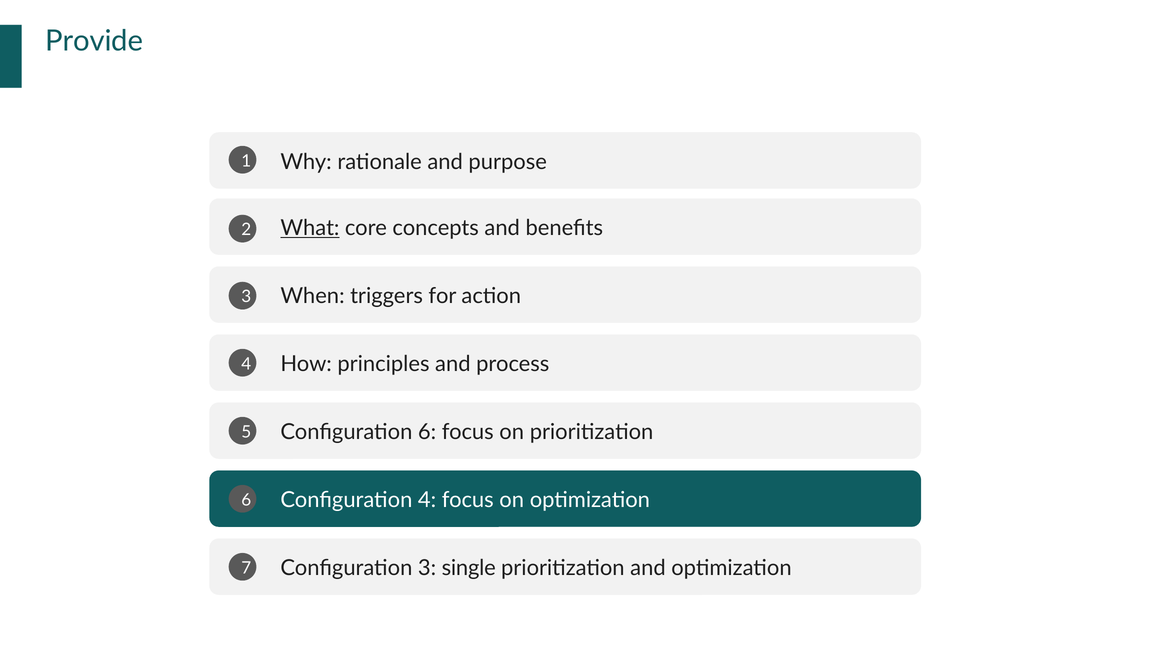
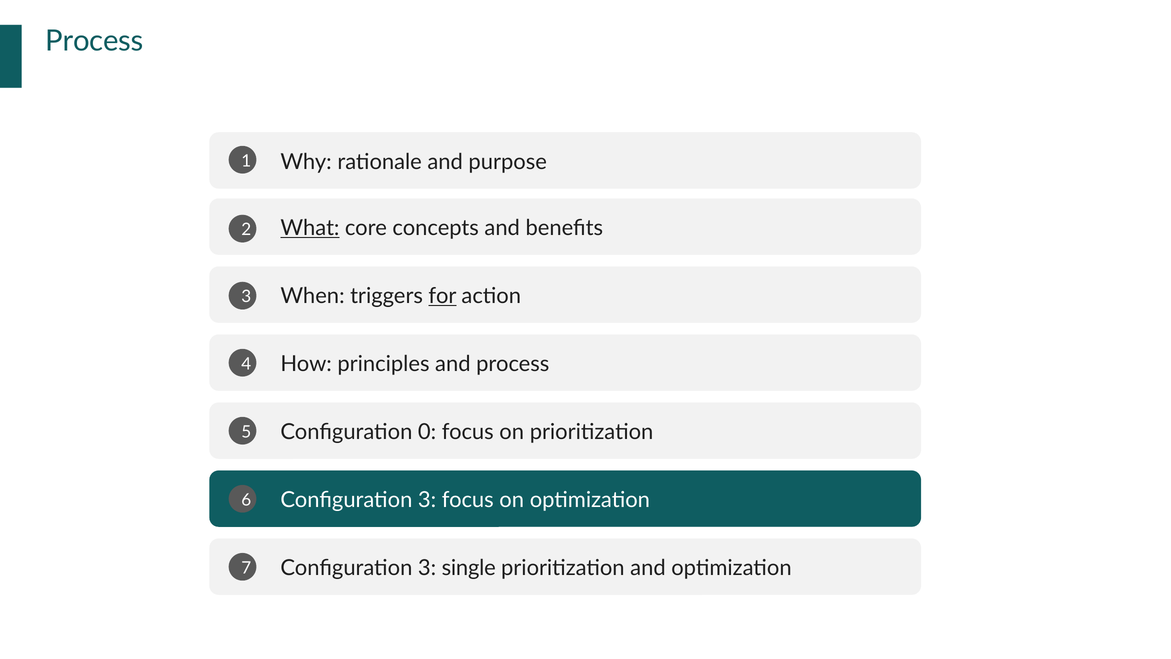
Provide at (94, 41): Provide -> Process
for underline: none -> present
Configuration 6: 6 -> 0
4 at (427, 500): 4 -> 3
